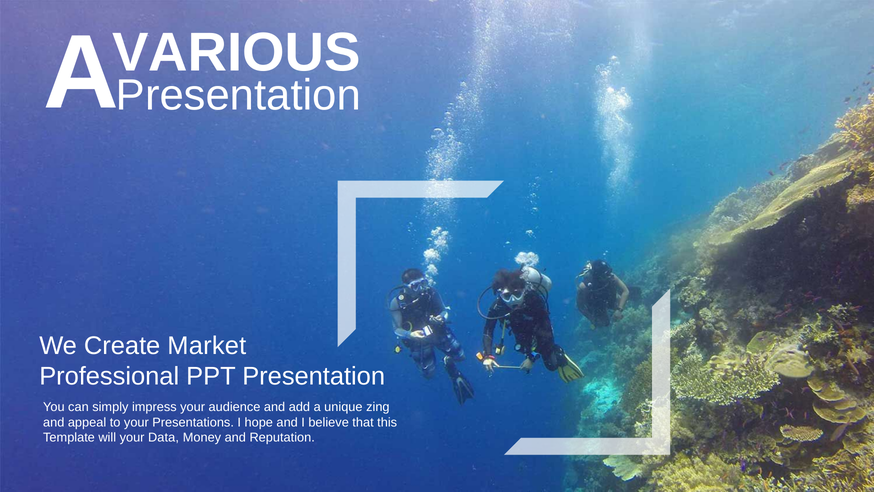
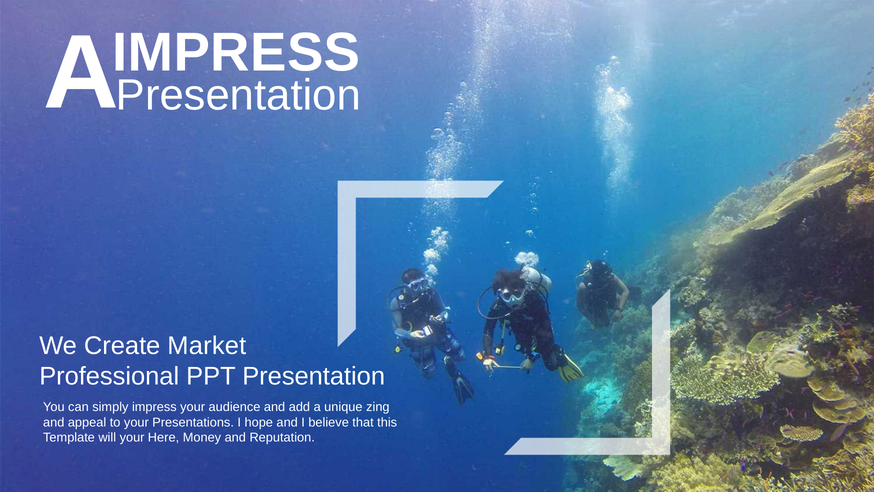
VARIOUS at (236, 53): VARIOUS -> IMPRESS
Data: Data -> Here
